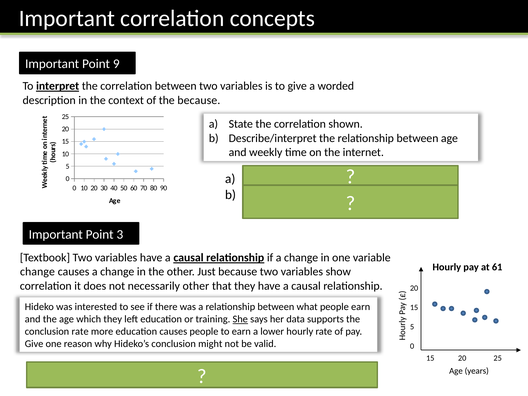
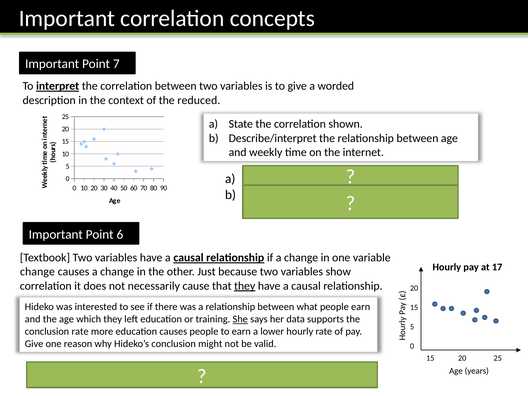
9: 9 -> 7
context of the because: because -> reduced
3: 3 -> 6
61: 61 -> 17
necessarily other: other -> cause
they at (245, 286) underline: none -> present
